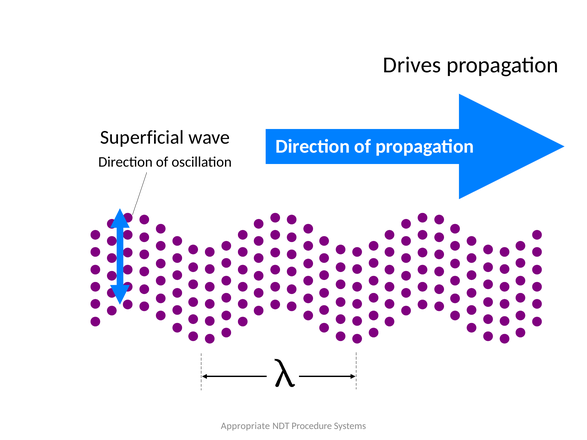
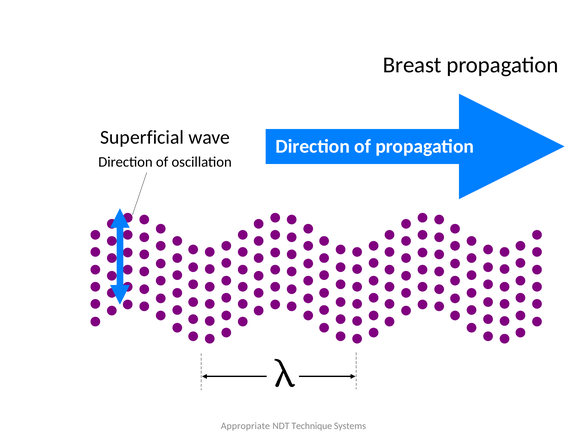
Drives: Drives -> Breast
Procedure: Procedure -> Technique
